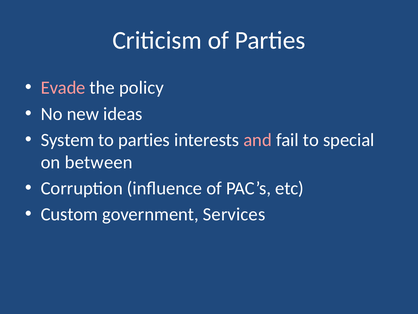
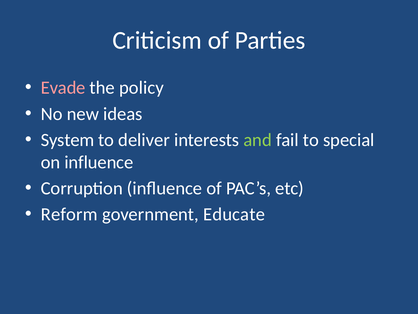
to parties: parties -> deliver
and colour: pink -> light green
on between: between -> influence
Custom: Custom -> Reform
Services: Services -> Educate
